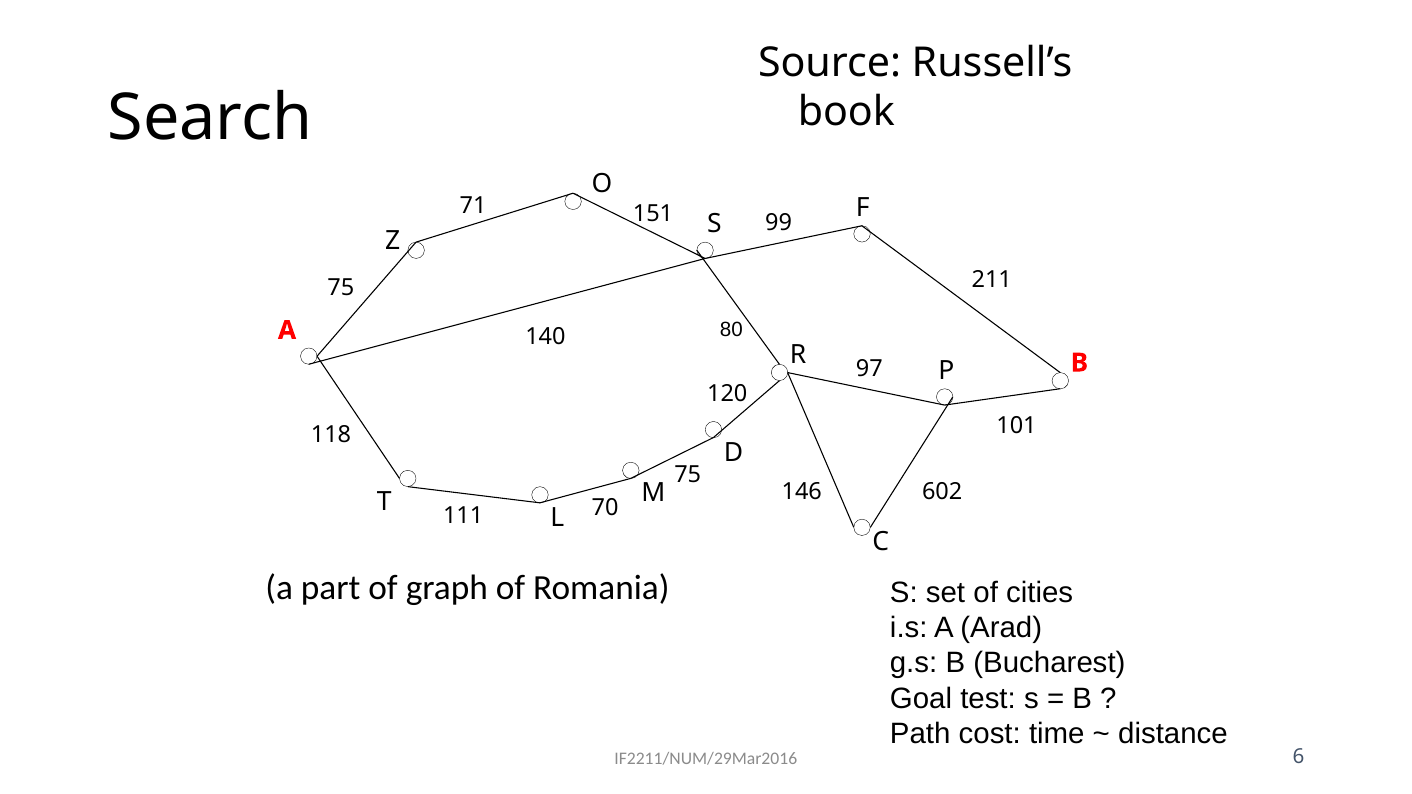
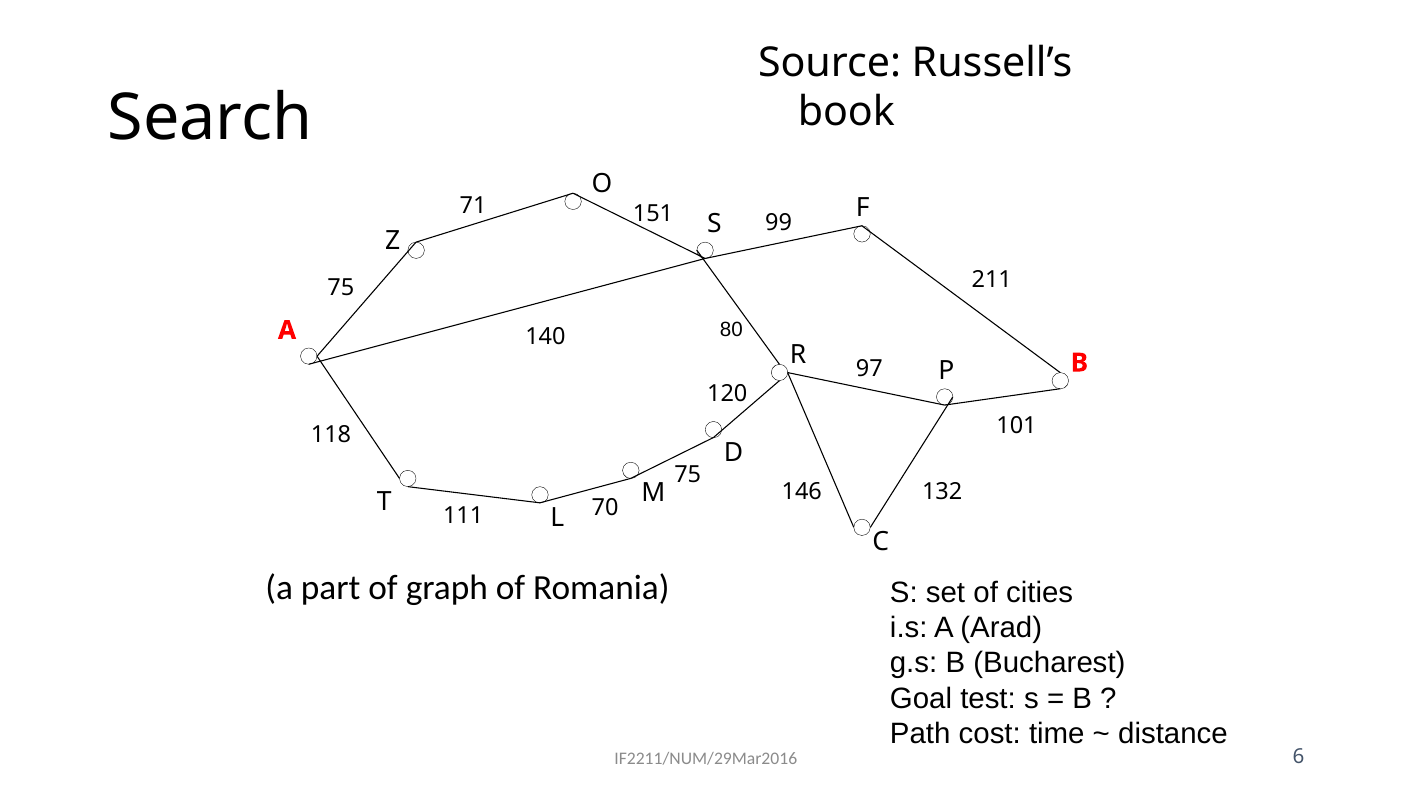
602: 602 -> 132
